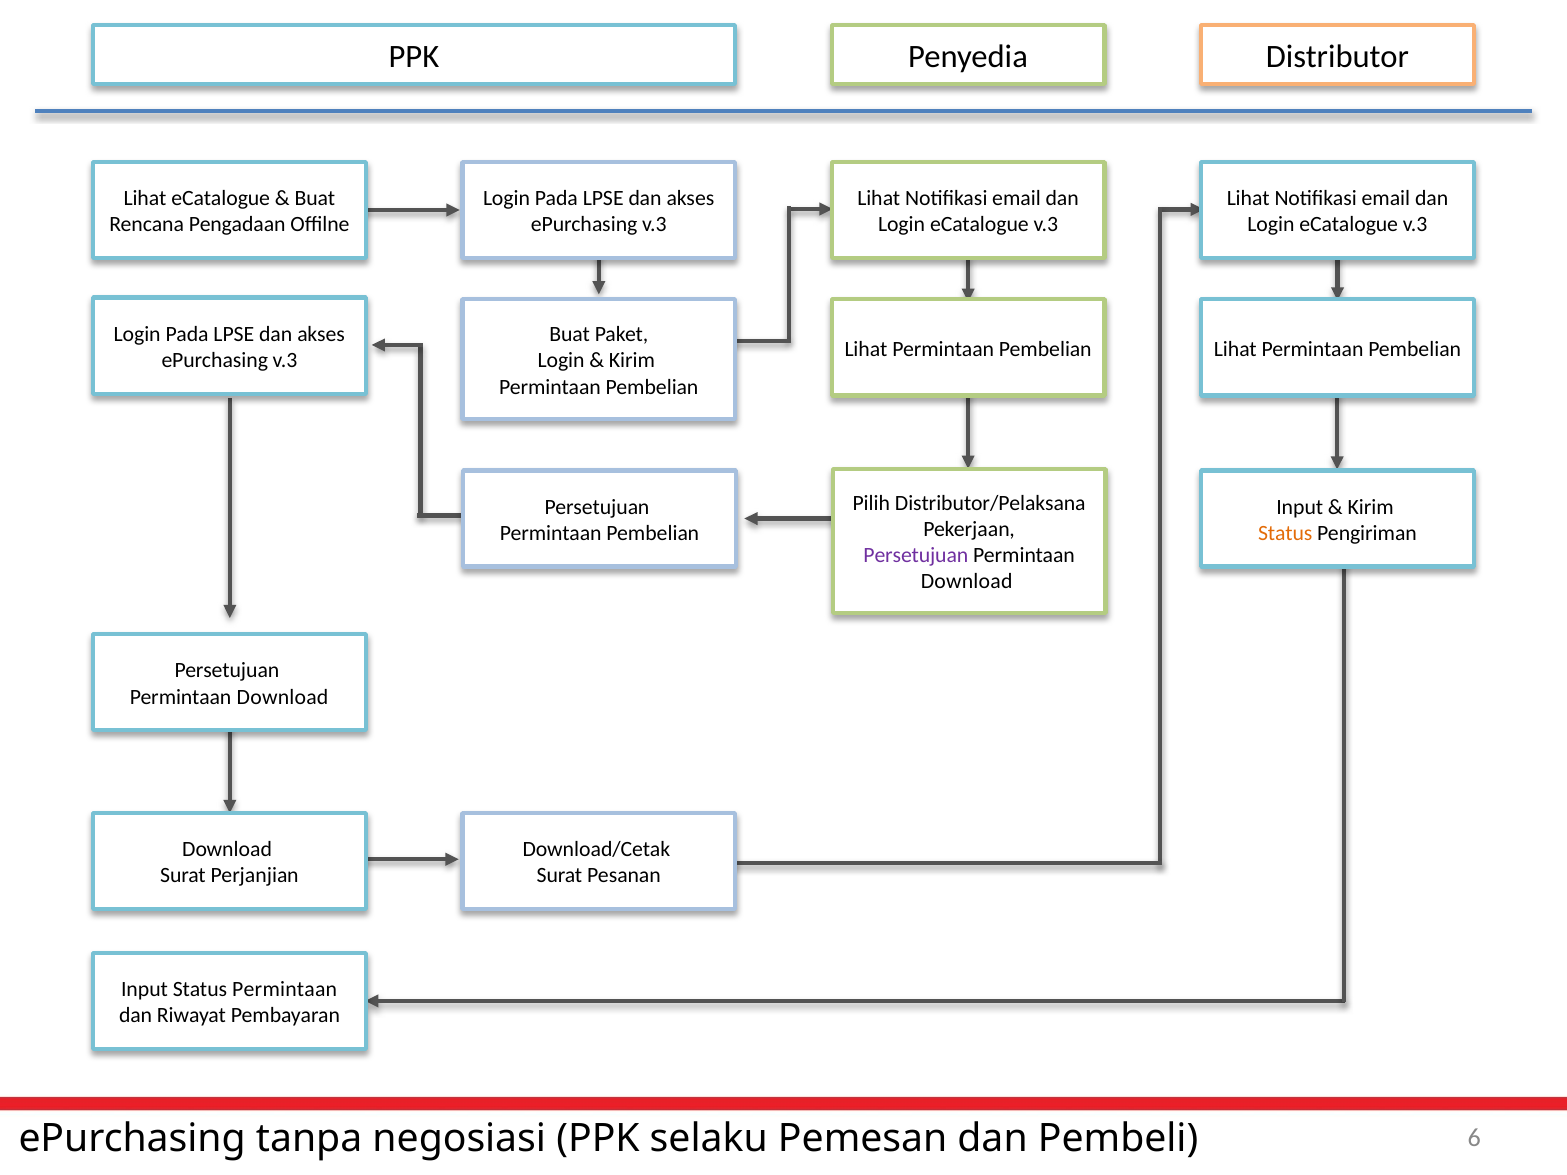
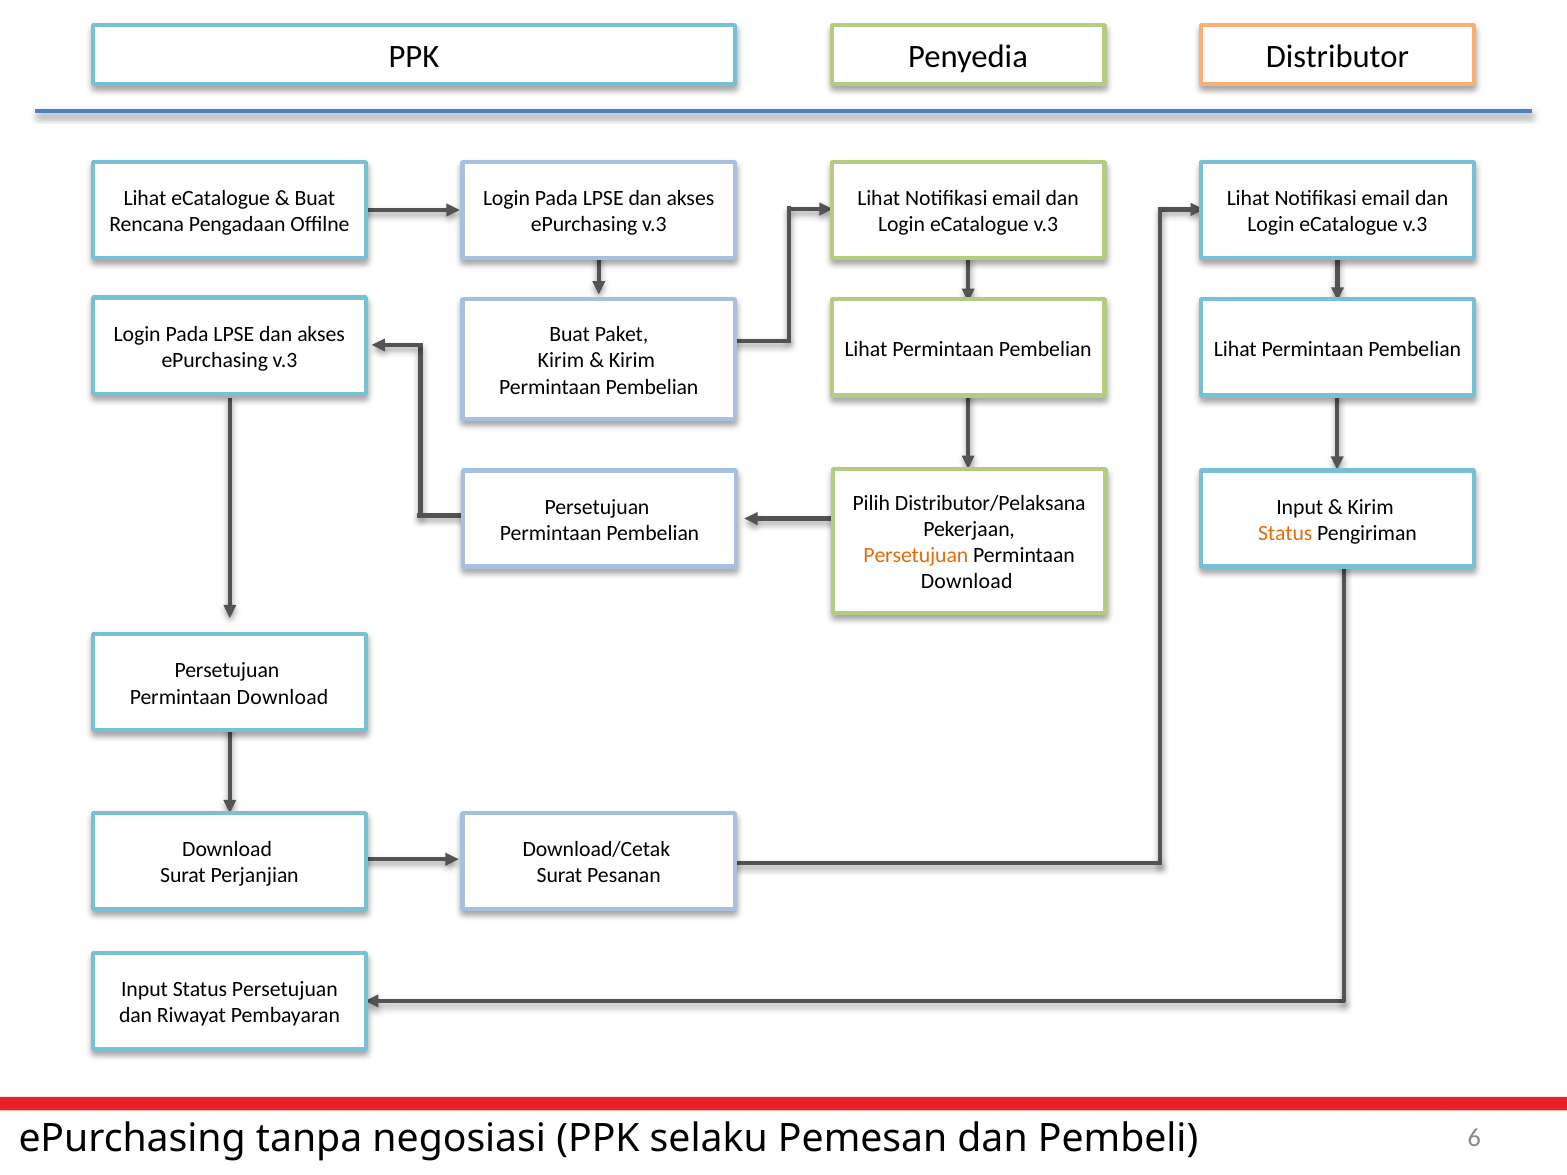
Login at (561, 361): Login -> Kirim
Persetujuan at (916, 556) colour: purple -> orange
Status Permintaan: Permintaan -> Persetujuan
